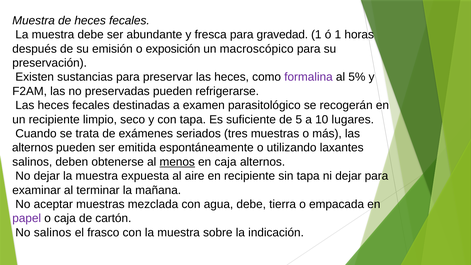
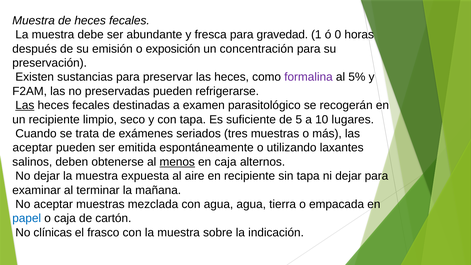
ó 1: 1 -> 0
macroscópico: macroscópico -> concentración
Las at (25, 105) underline: none -> present
alternos at (33, 148): alternos -> aceptar
agua debe: debe -> agua
papel colour: purple -> blue
No salinos: salinos -> clínicas
